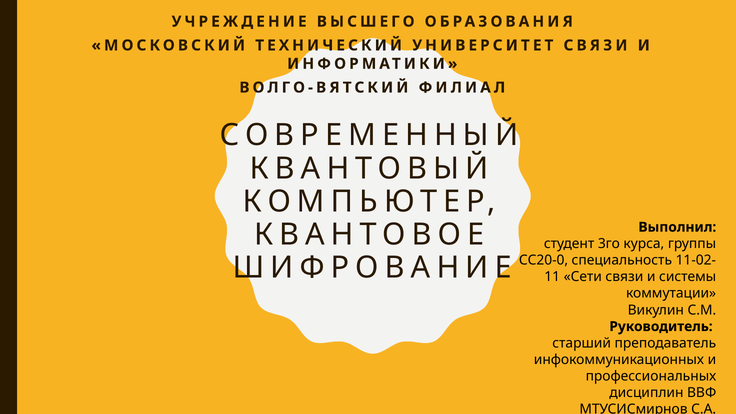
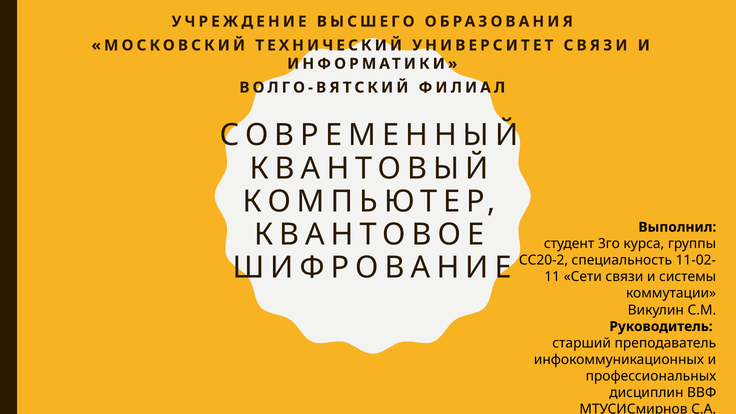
СС20-0: СС20-0 -> СС20-2
